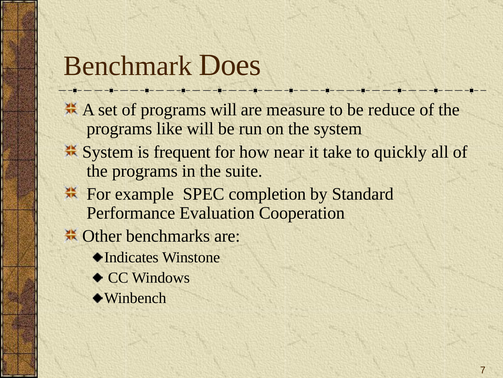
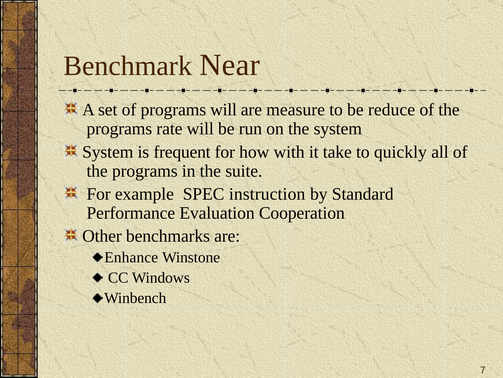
Does: Does -> Near
like: like -> rate
near: near -> with
completion: completion -> instruction
Indicates: Indicates -> Enhance
